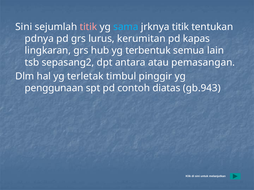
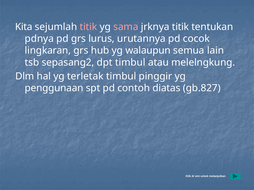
Sini at (24, 27): Sini -> Kita
sama colour: light blue -> pink
kerumitan: kerumitan -> urutannya
kapas: kapas -> cocok
terbentuk: terbentuk -> walaupun
dpt antara: antara -> timbul
pemasangan: pemasangan -> melelngkung
gb.943: gb.943 -> gb.827
